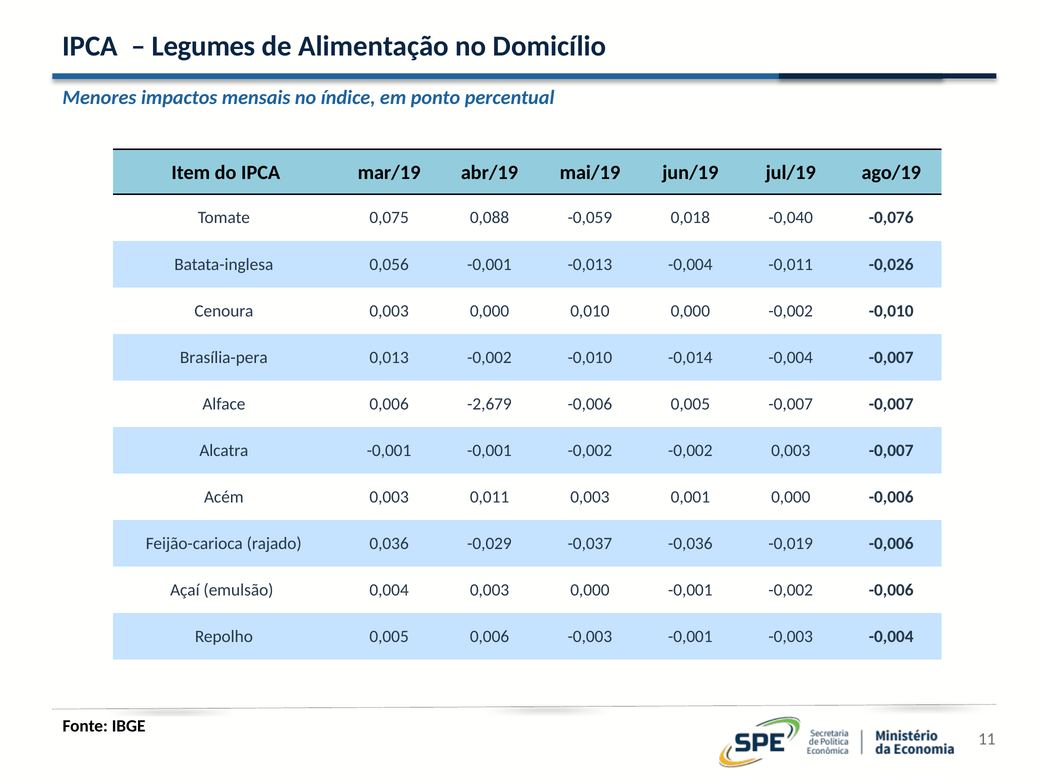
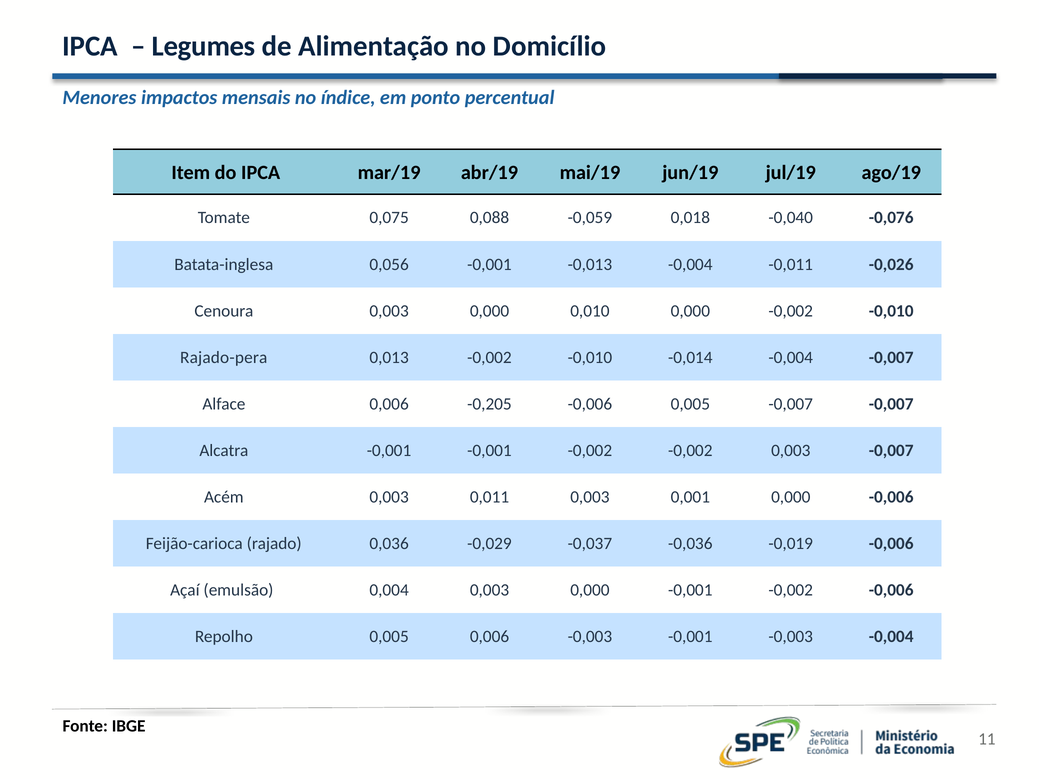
Brasília-pera: Brasília-pera -> Rajado-pera
-2,679: -2,679 -> -0,205
